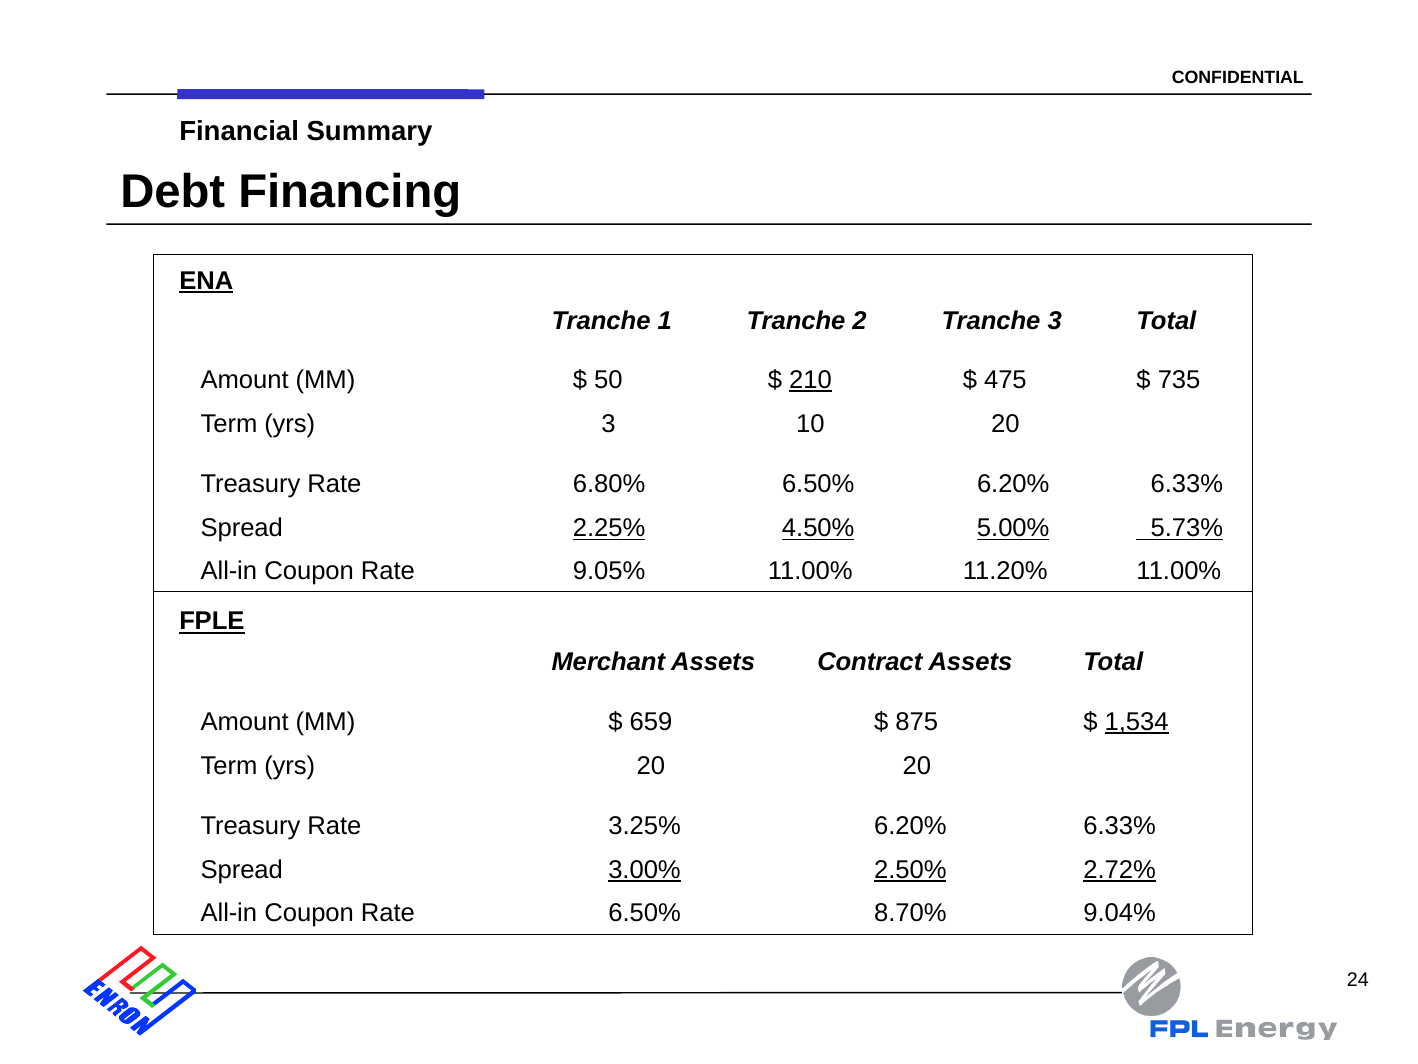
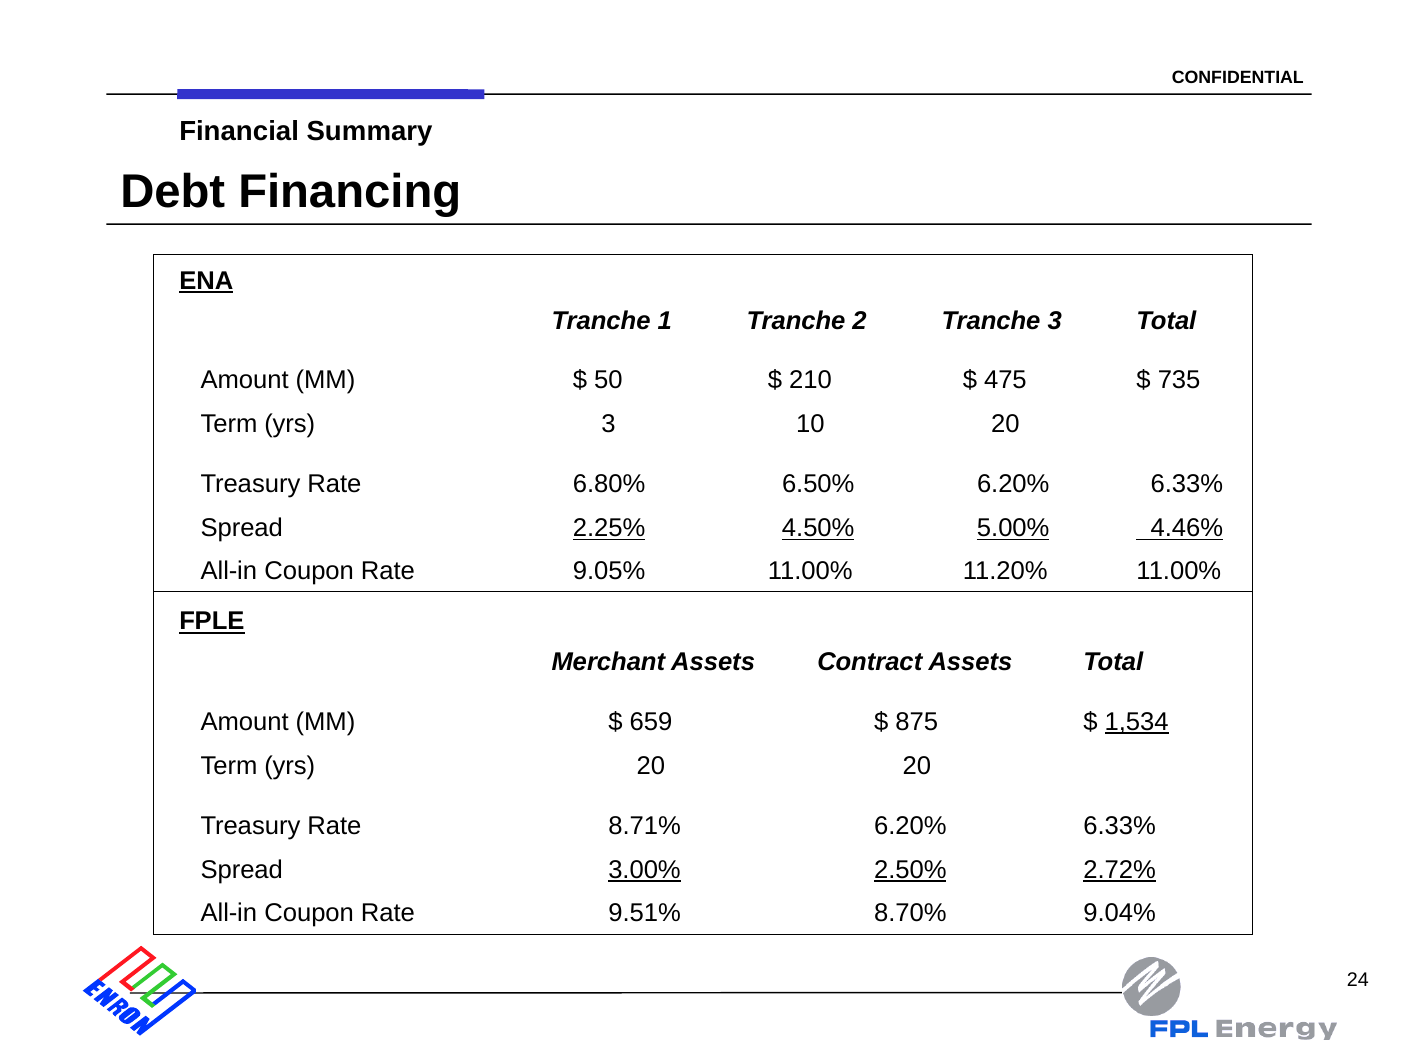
210 underline: present -> none
5.73%: 5.73% -> 4.46%
3.25%: 3.25% -> 8.71%
Rate 6.50%: 6.50% -> 9.51%
